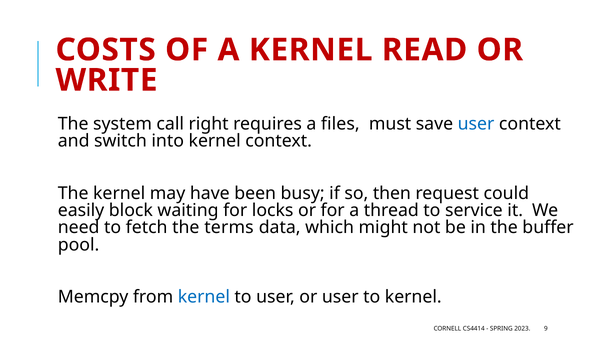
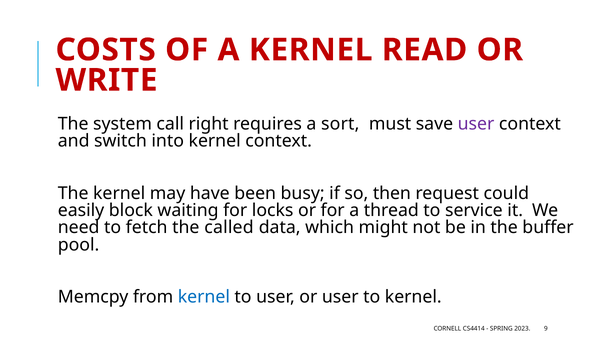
files: files -> sort
user at (476, 124) colour: blue -> purple
terms: terms -> called
